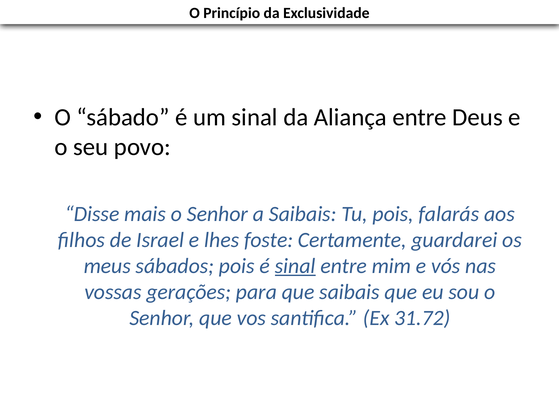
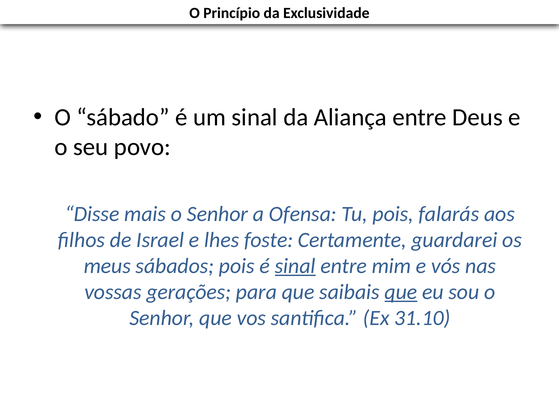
a Saibais: Saibais -> Ofensa
que at (401, 292) underline: none -> present
31.72: 31.72 -> 31.10
